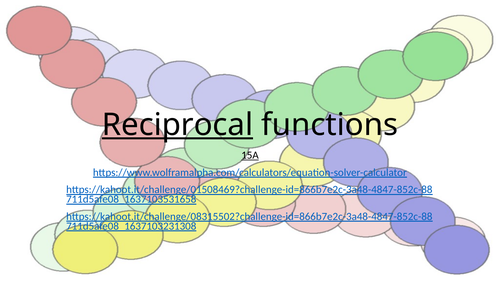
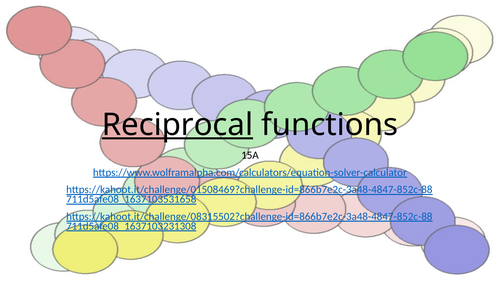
15A underline: present -> none
